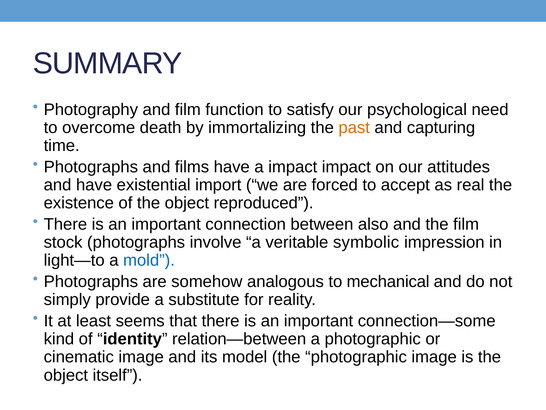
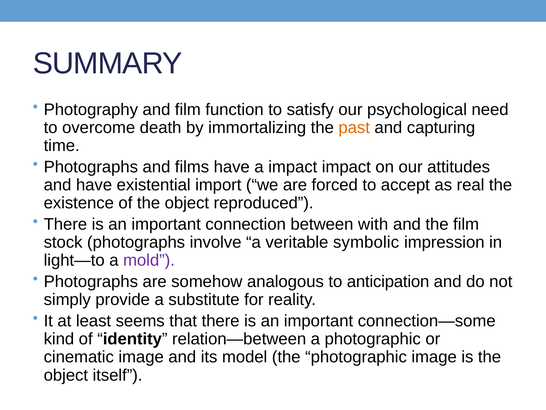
also: also -> with
mold colour: blue -> purple
mechanical: mechanical -> anticipation
